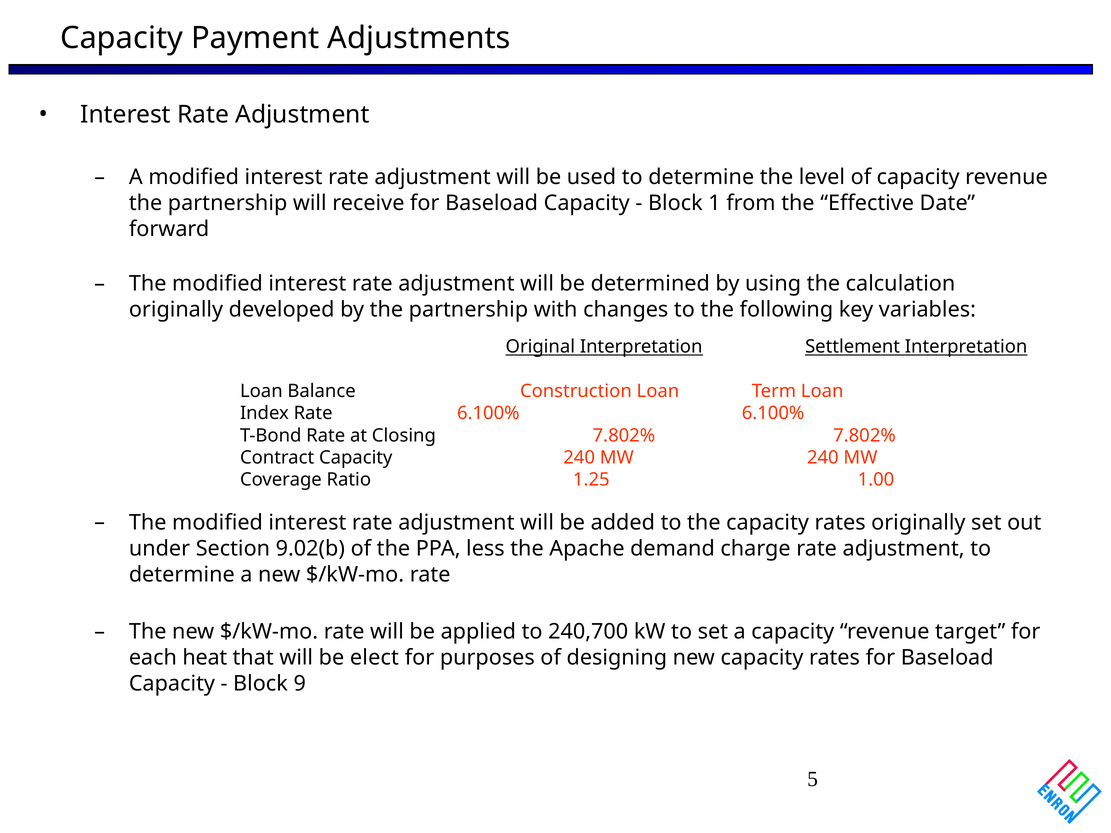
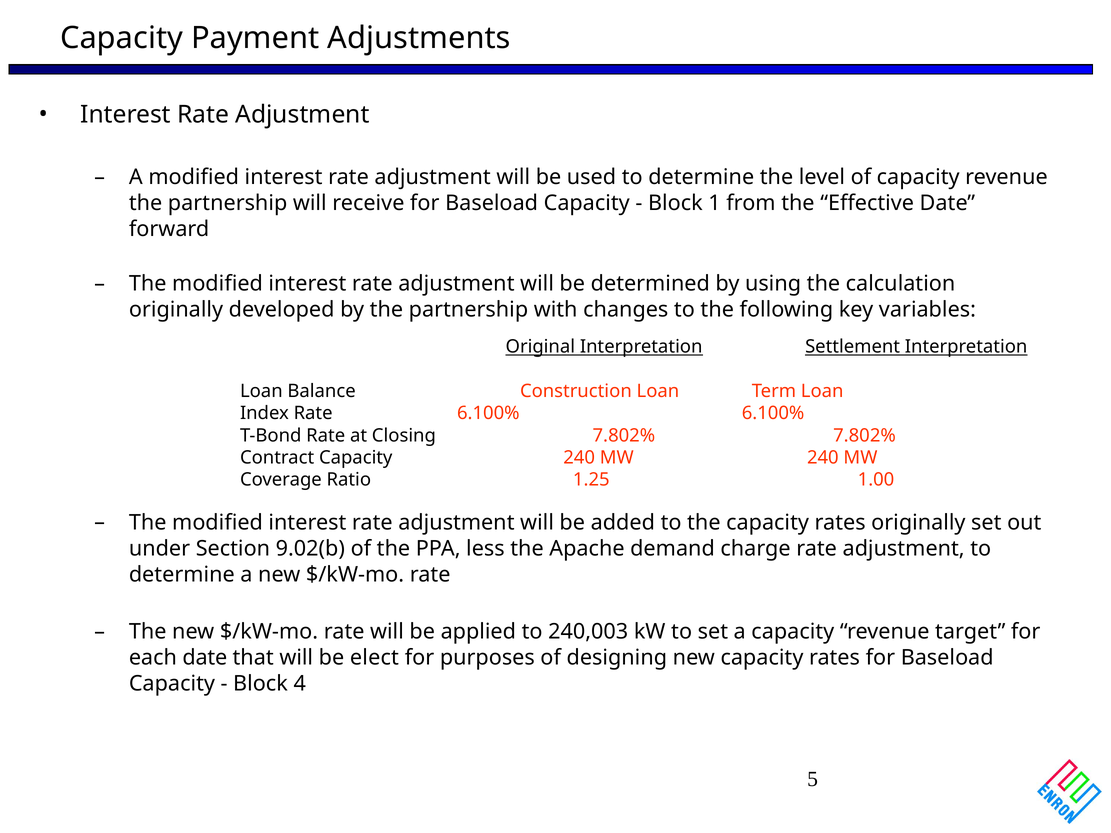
240,700: 240,700 -> 240,003
each heat: heat -> date
9: 9 -> 4
